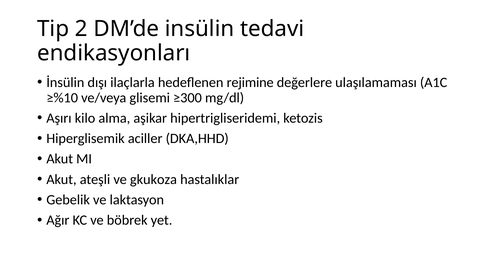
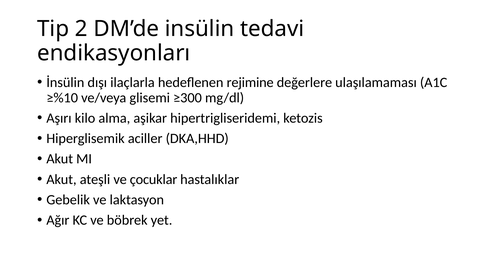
gkukoza: gkukoza -> çocuklar
